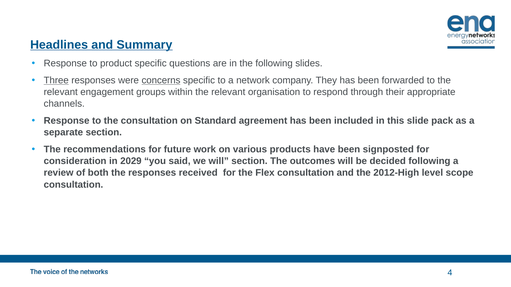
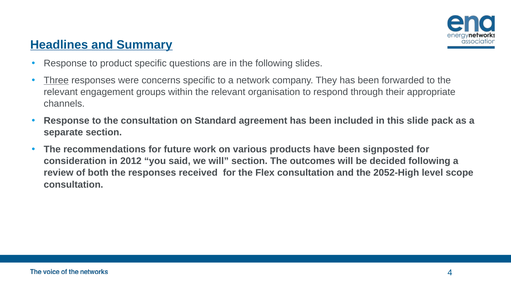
concerns underline: present -> none
2029: 2029 -> 2012
2012-High: 2012-High -> 2052-High
